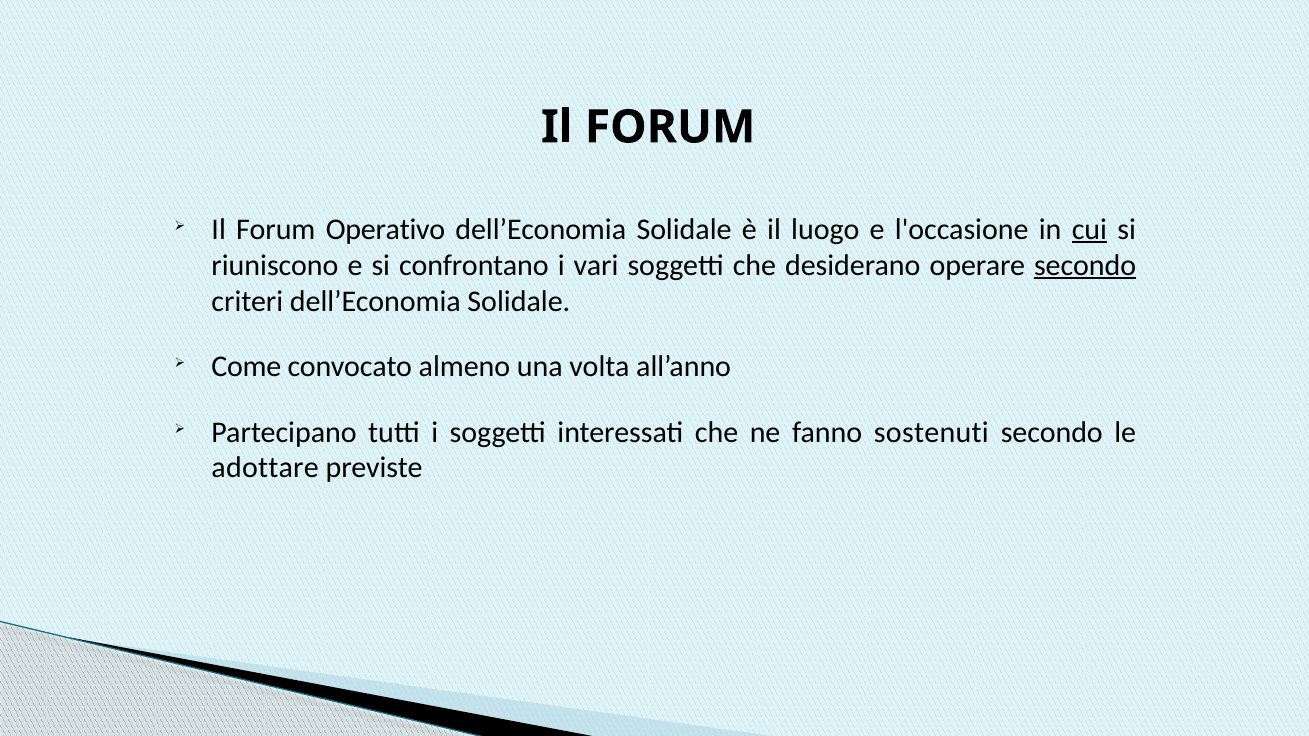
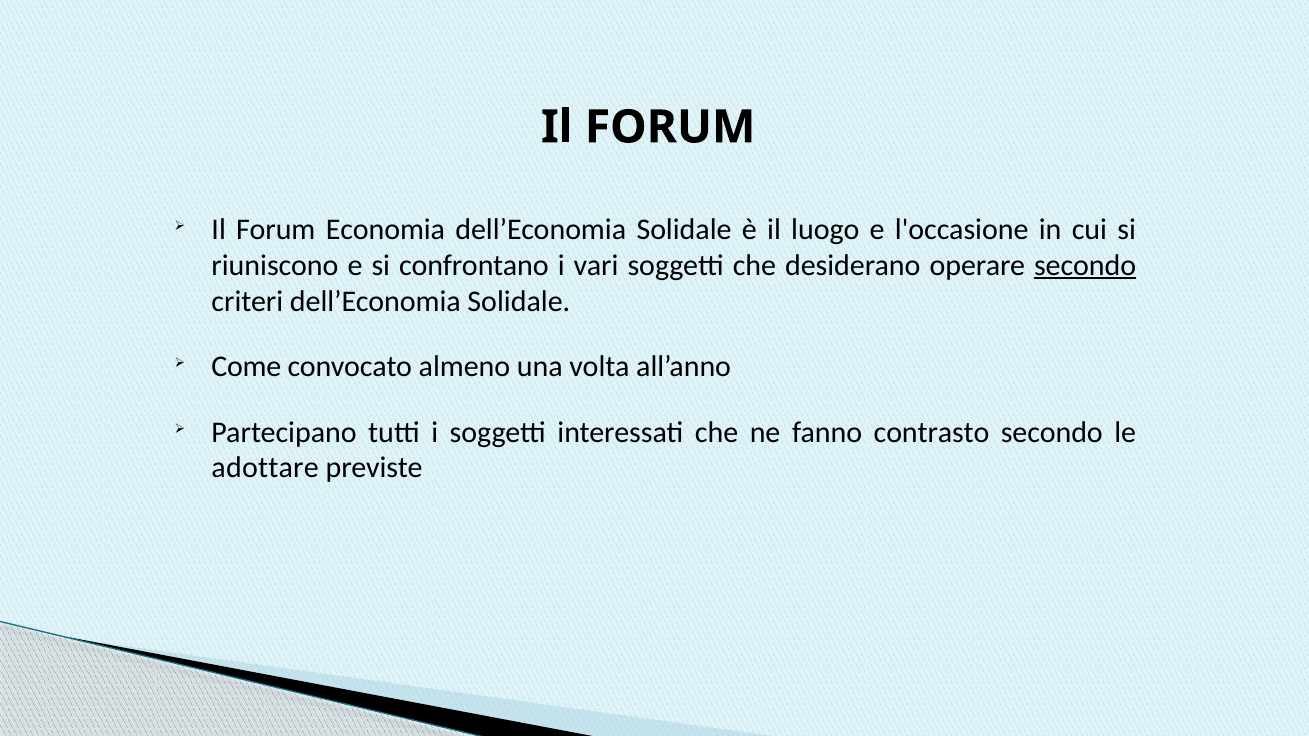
Operativo: Operativo -> Economia
cui underline: present -> none
sostenuti: sostenuti -> contrasto
